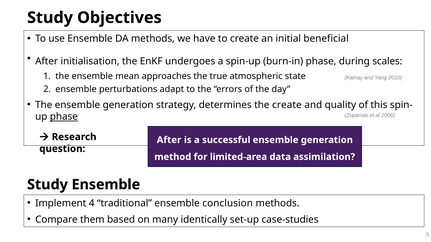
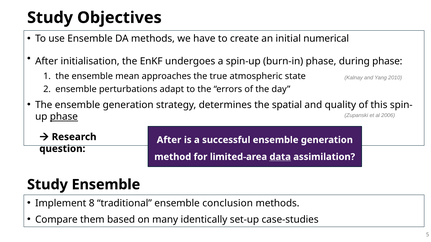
beneficial: beneficial -> numerical
during scales: scales -> phase
the create: create -> spatial
data underline: none -> present
4: 4 -> 8
